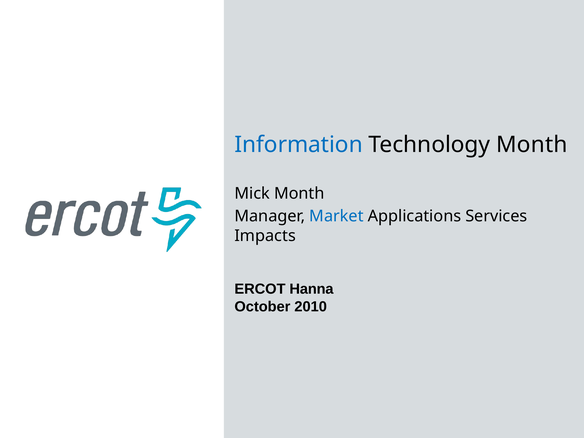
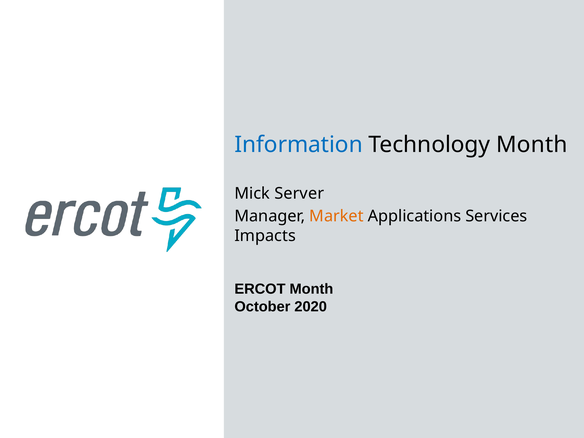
Mick Month: Month -> Server
Market colour: blue -> orange
ERCOT Hanna: Hanna -> Month
2010: 2010 -> 2020
